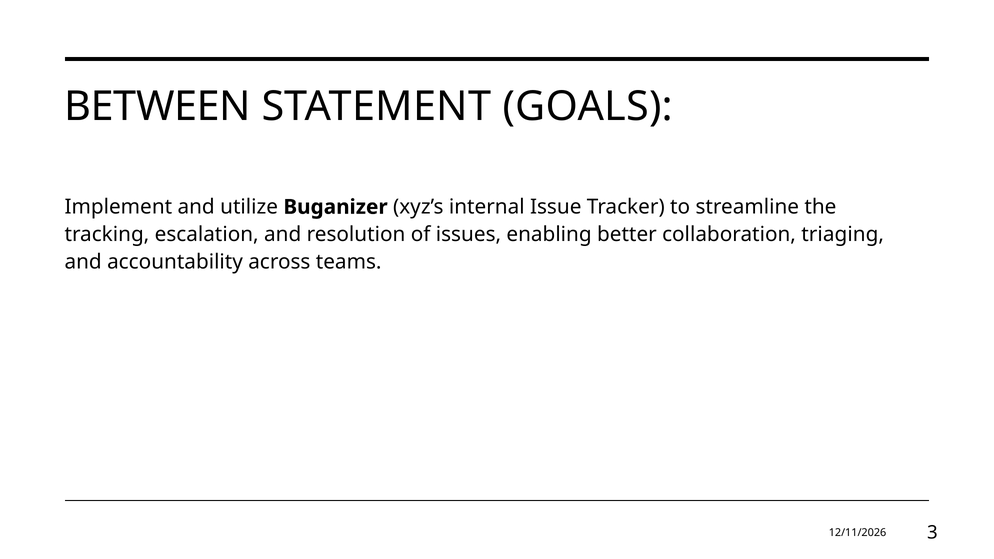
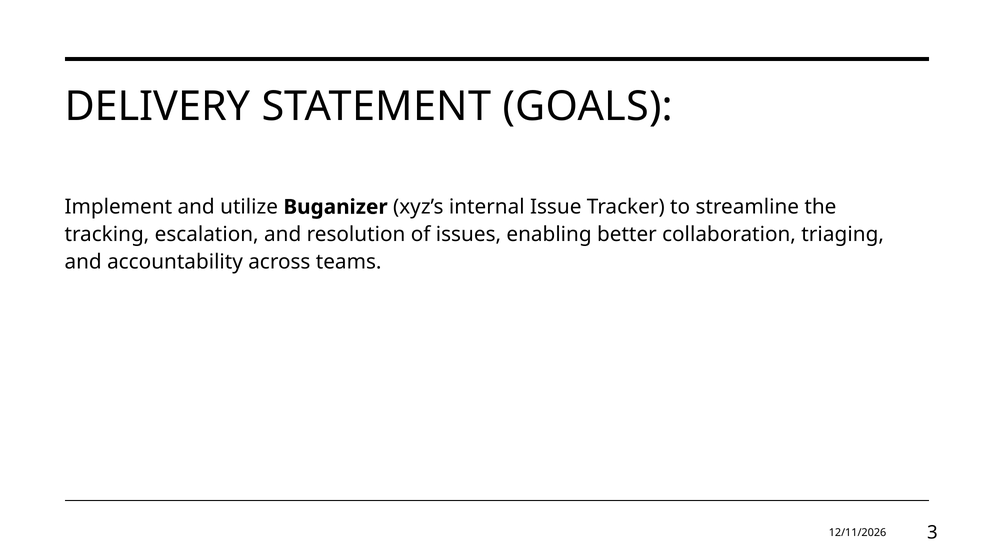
BETWEEN: BETWEEN -> DELIVERY
